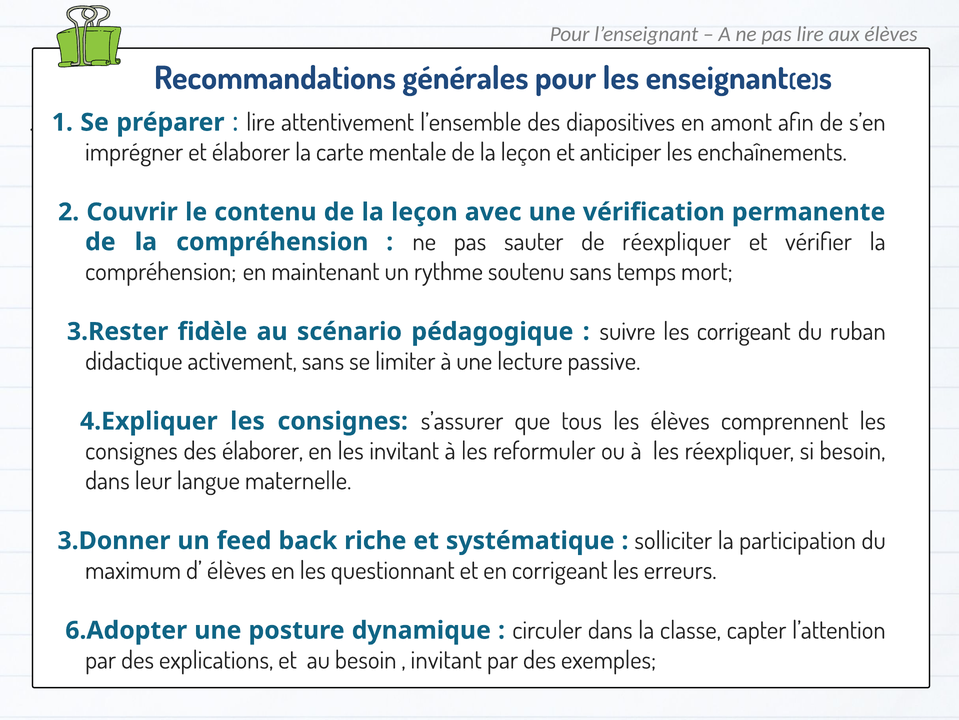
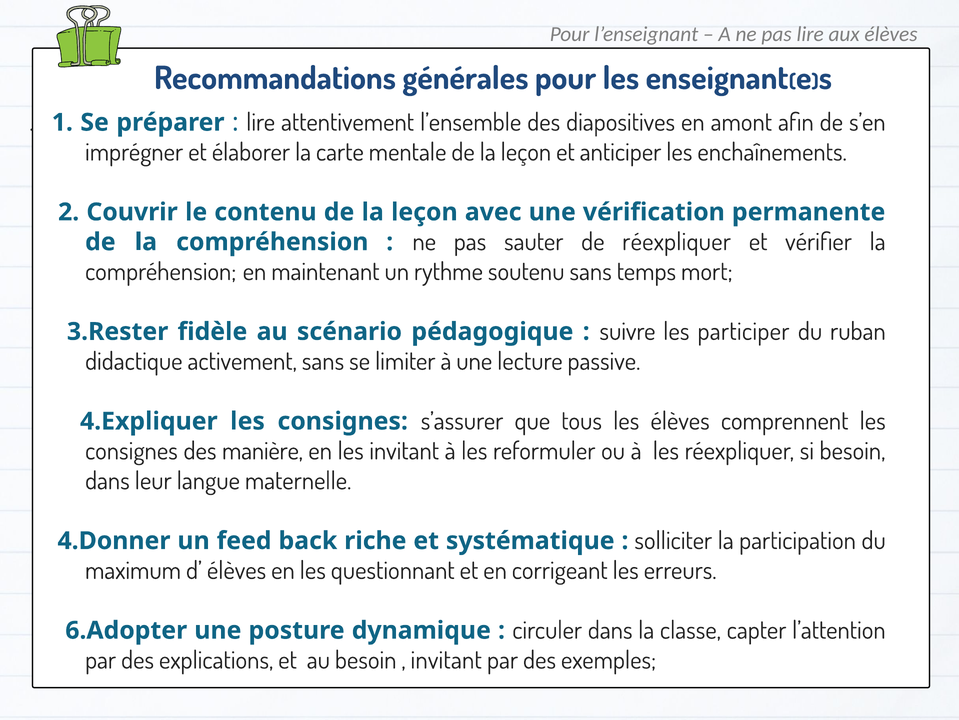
les corrigeant: corrigeant -> participer
des élaborer: élaborer -> manière
3.Donner: 3.Donner -> 4.Donner
